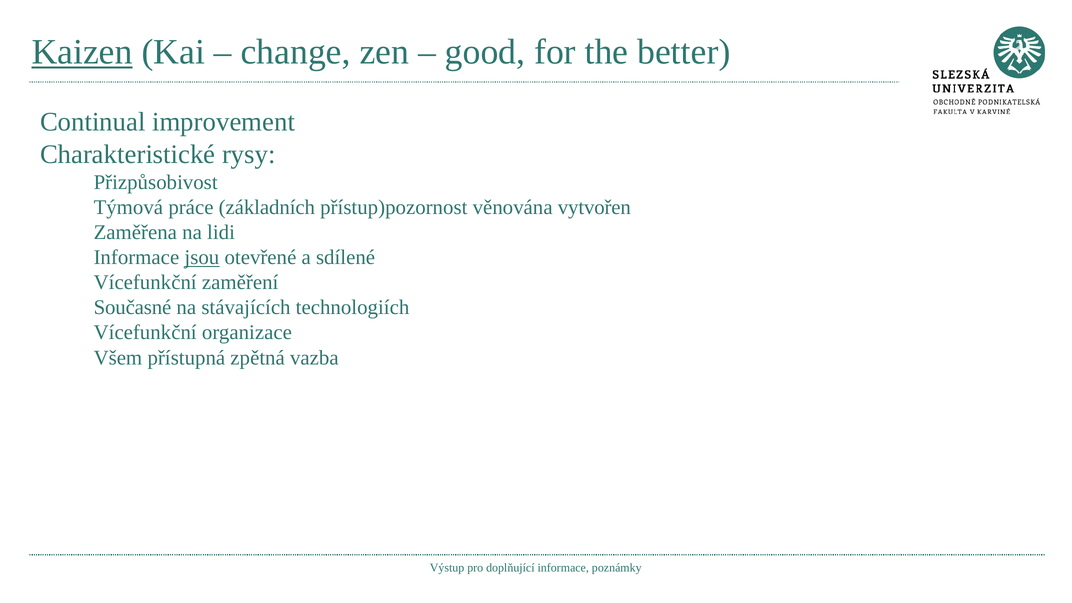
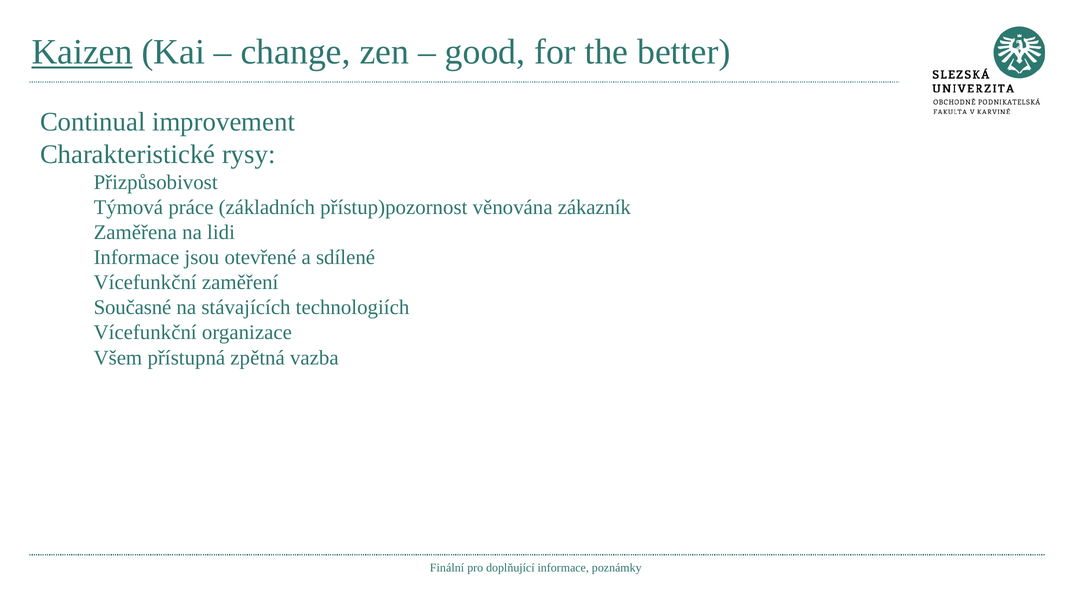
vytvořen: vytvořen -> zákazník
jsou underline: present -> none
Výstup: Výstup -> Finální
